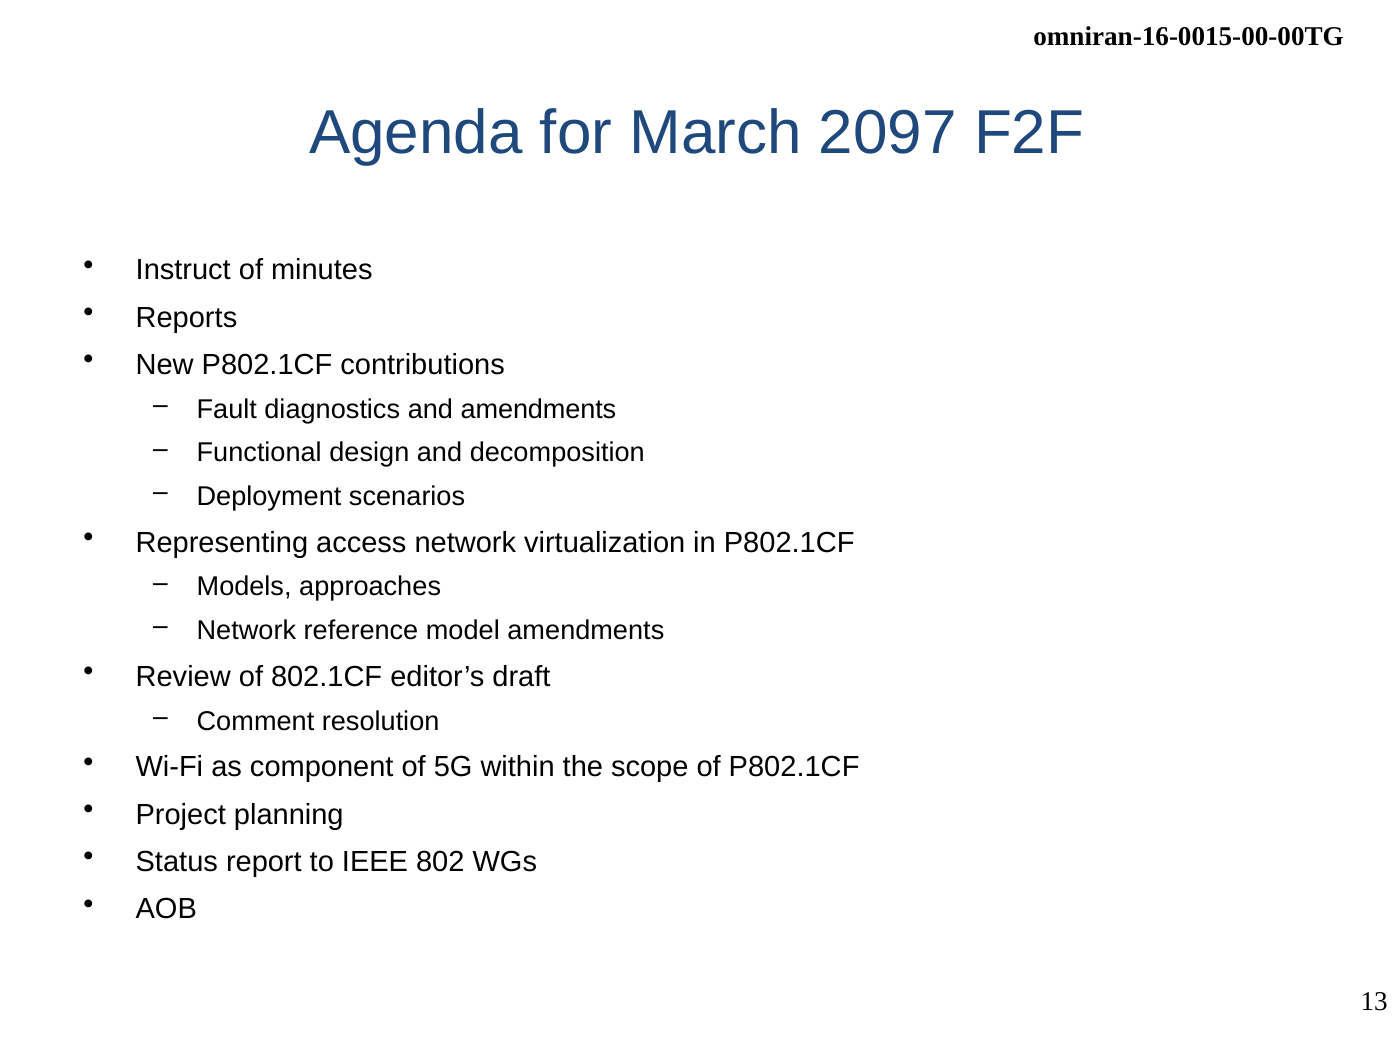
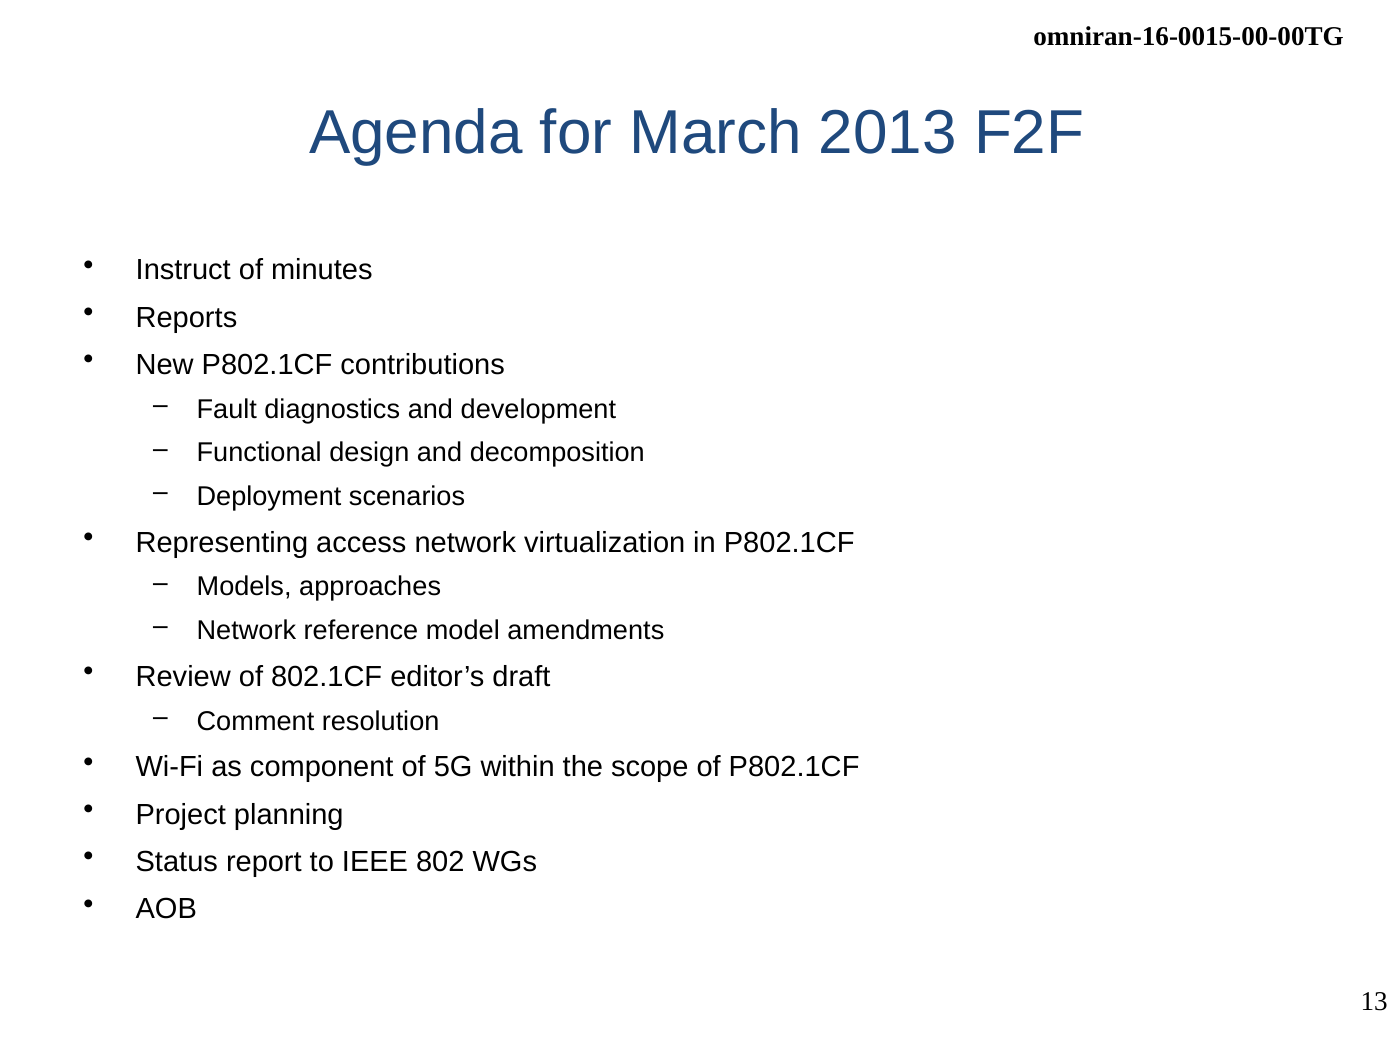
2097: 2097 -> 2013
and amendments: amendments -> development
